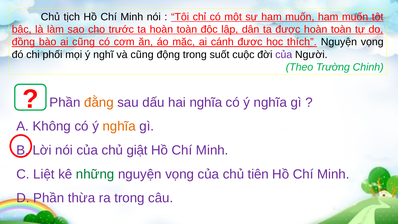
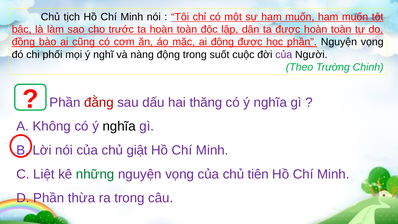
ai cánh: cánh -> động
học thích: thích -> phần
và cũng: cũng -> nàng
đằng colour: orange -> red
hai nghĩa: nghĩa -> thăng
nghĩa at (119, 126) colour: orange -> black
